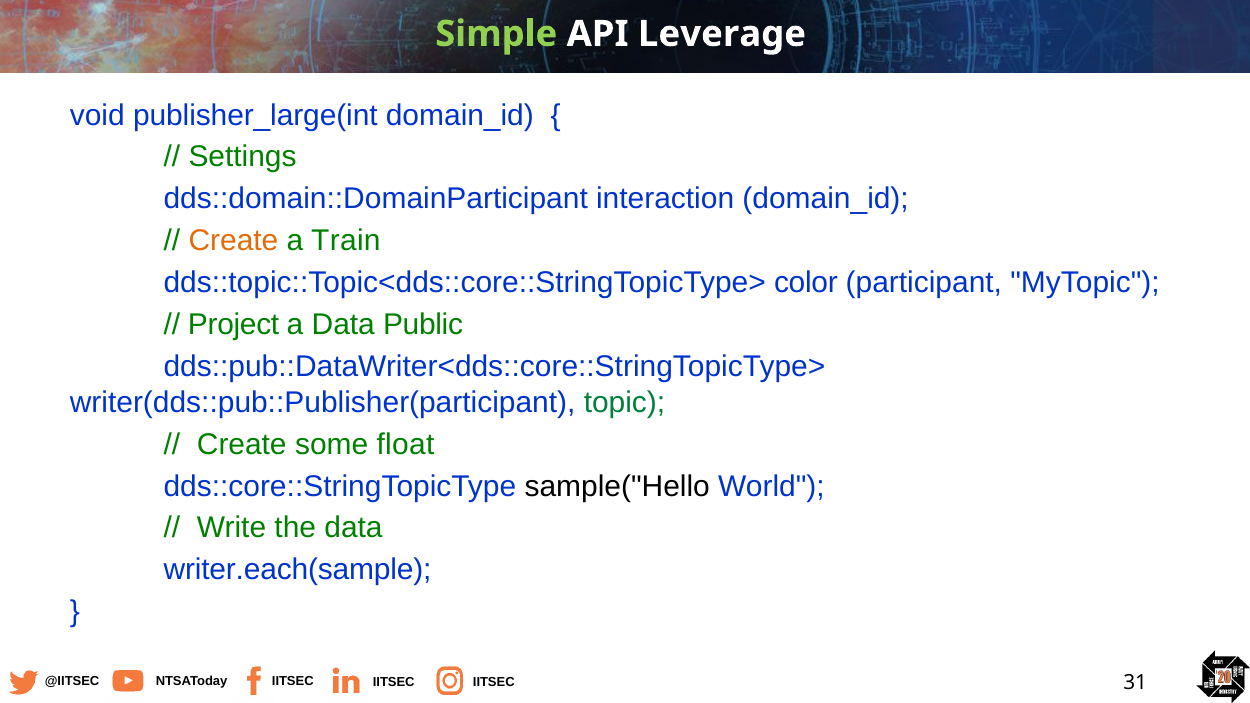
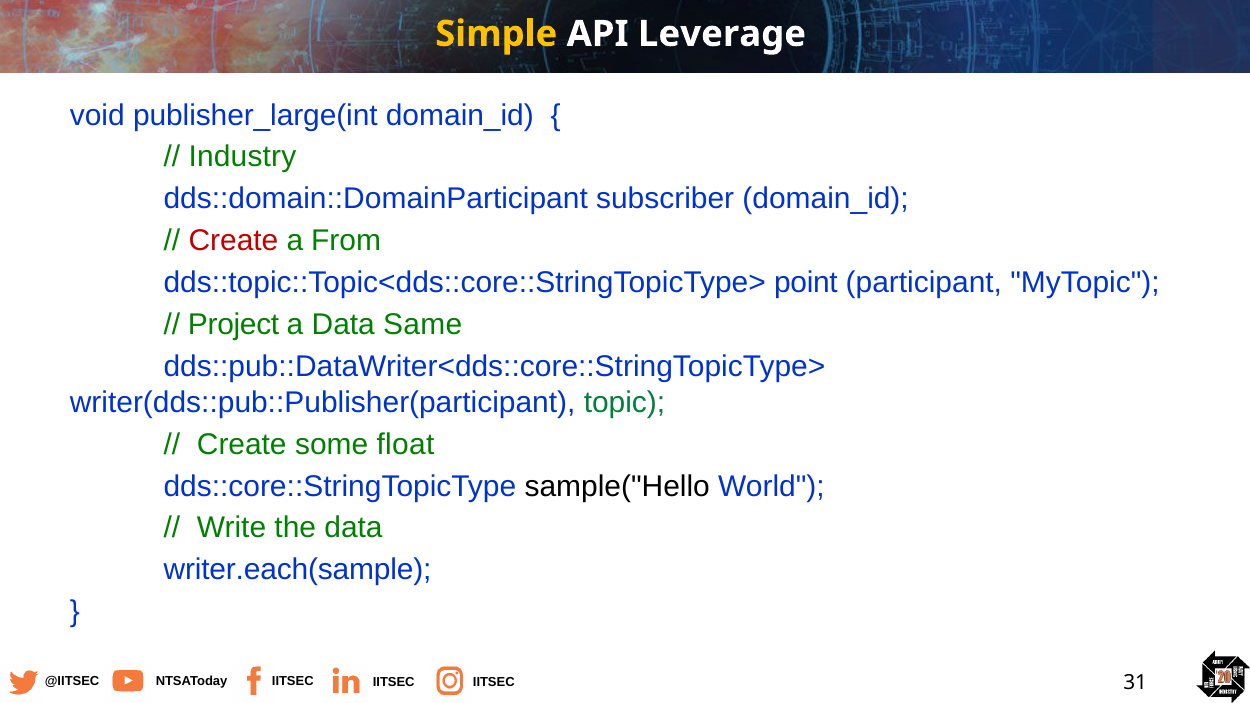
Simple colour: light green -> yellow
Settings: Settings -> Industry
interaction: interaction -> subscriber
Create at (233, 241) colour: orange -> red
Train: Train -> From
color: color -> point
Public: Public -> Same
